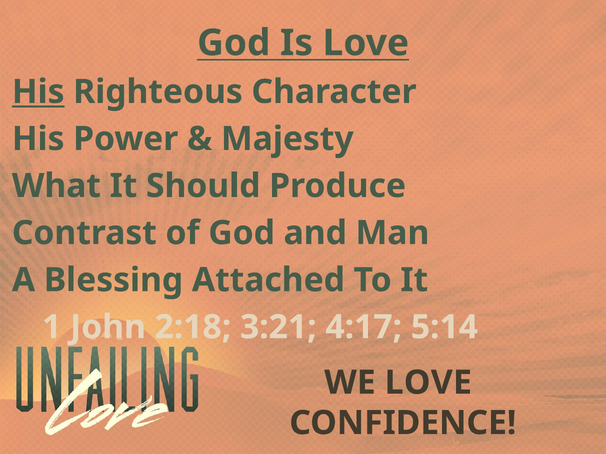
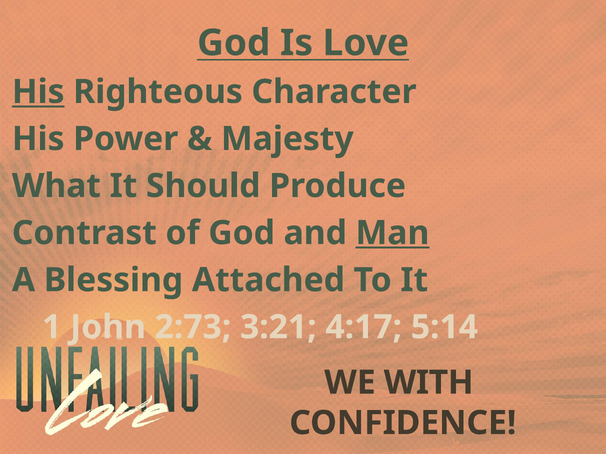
Man underline: none -> present
2:18: 2:18 -> 2:73
WE LOVE: LOVE -> WITH
